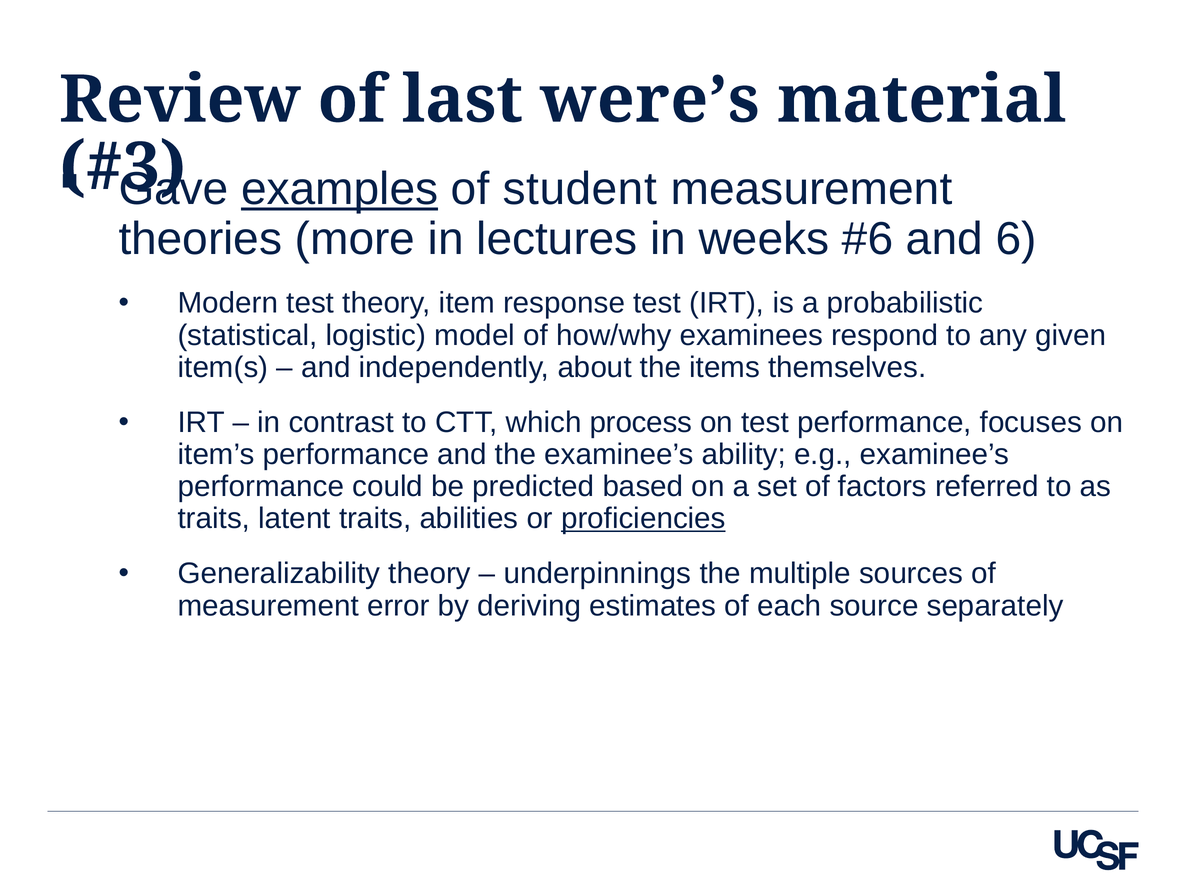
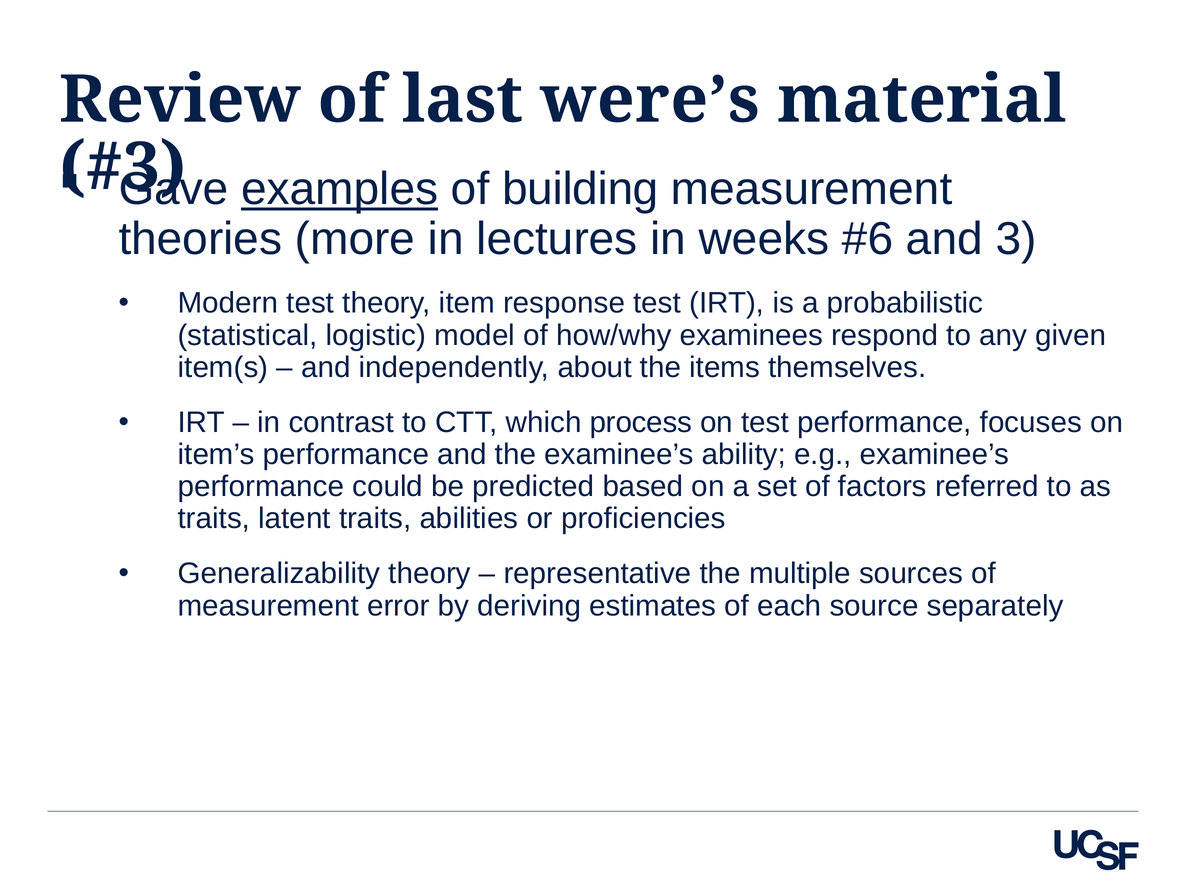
student: student -> building
6: 6 -> 3
proficiencies underline: present -> none
underpinnings: underpinnings -> representative
